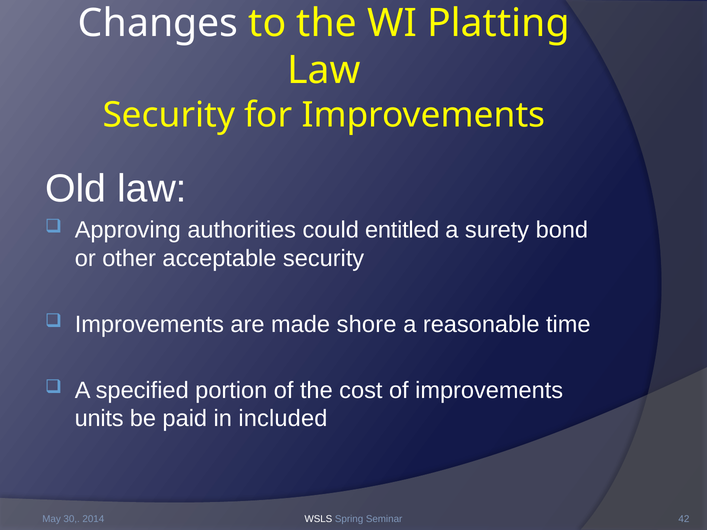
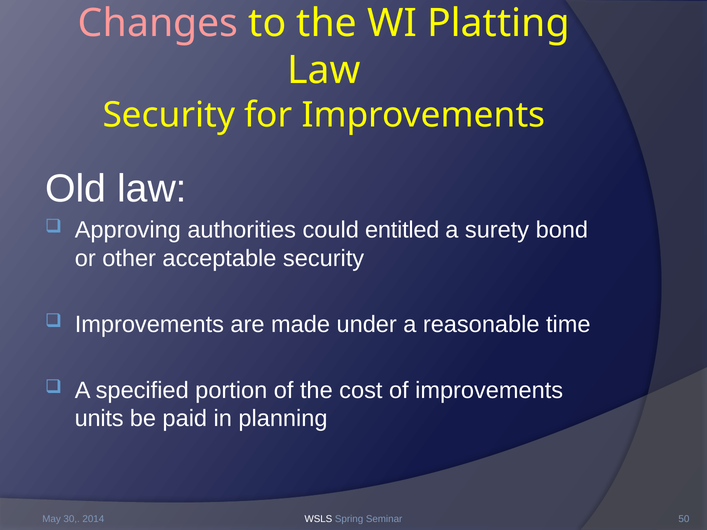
Changes colour: white -> pink
shore: shore -> under
included: included -> planning
42: 42 -> 50
